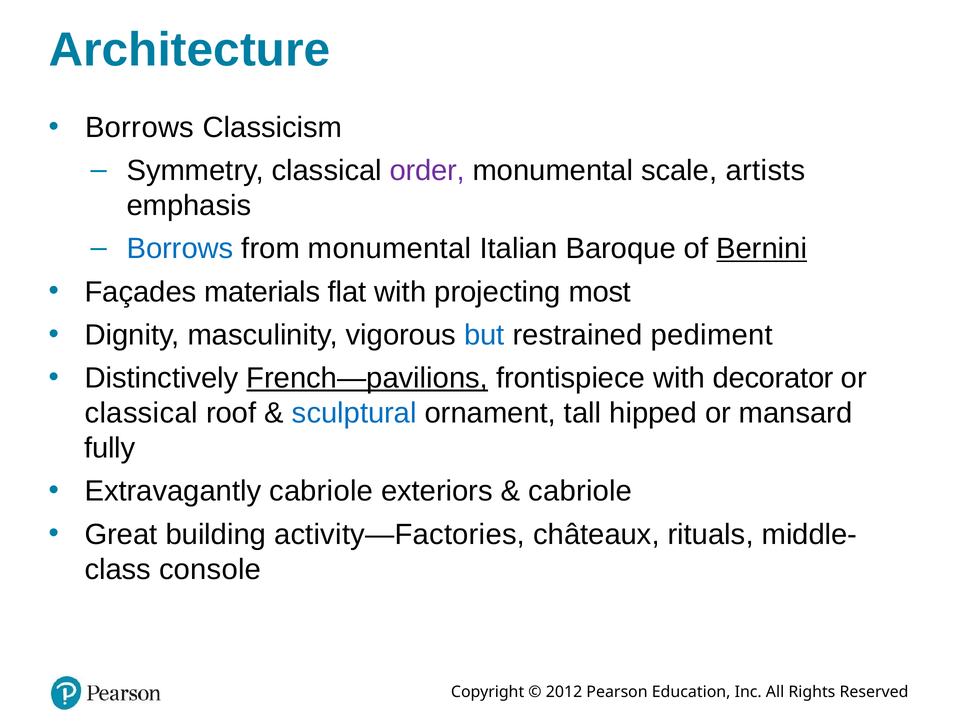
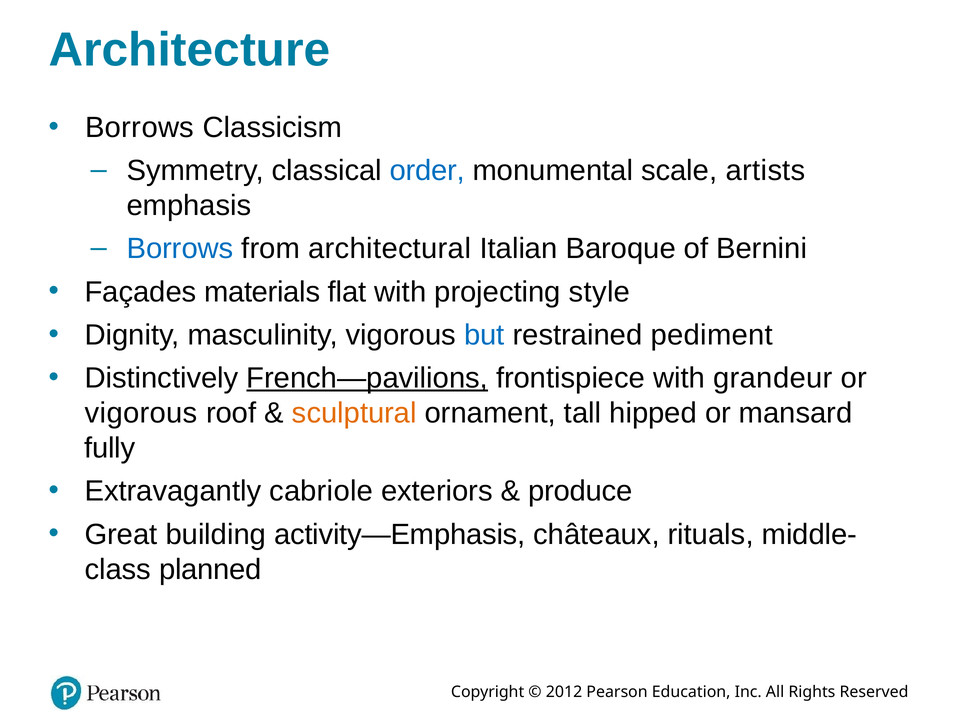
order colour: purple -> blue
from monumental: monumental -> architectural
Bernini underline: present -> none
most: most -> style
decorator: decorator -> grandeur
classical at (141, 413): classical -> vigorous
sculptural colour: blue -> orange
cabriole at (580, 491): cabriole -> produce
activity—Factories: activity—Factories -> activity—Emphasis
console: console -> planned
